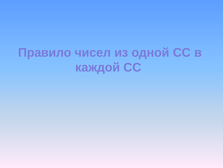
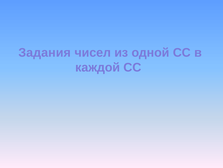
Правило: Правило -> Задания
